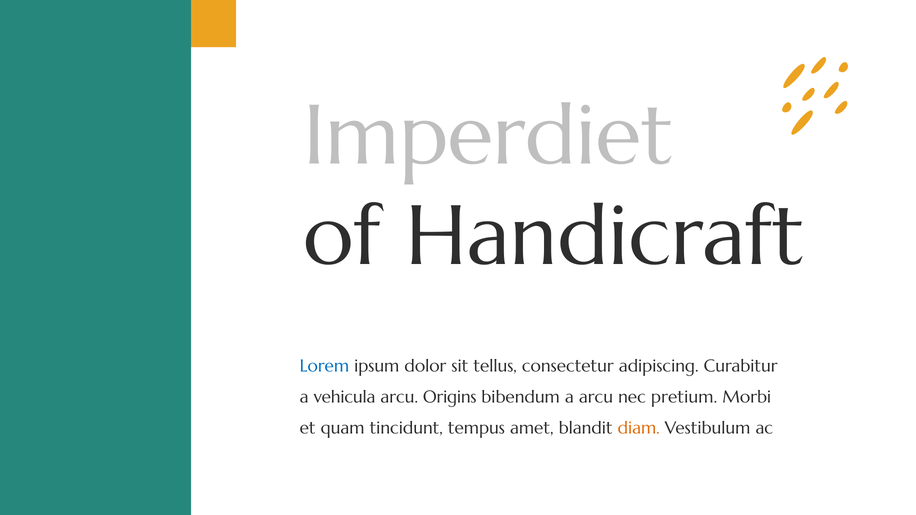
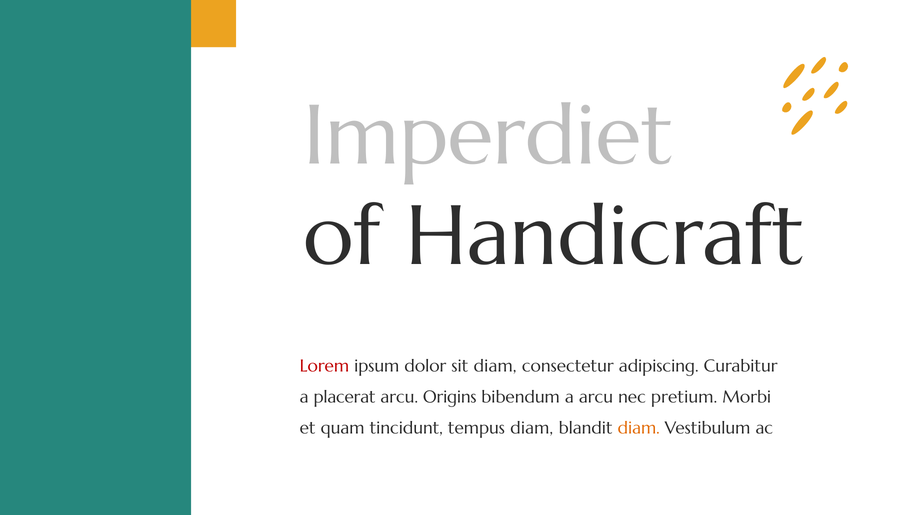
Lorem colour: blue -> red
sit tellus: tellus -> diam
vehicula: vehicula -> placerat
tempus amet: amet -> diam
